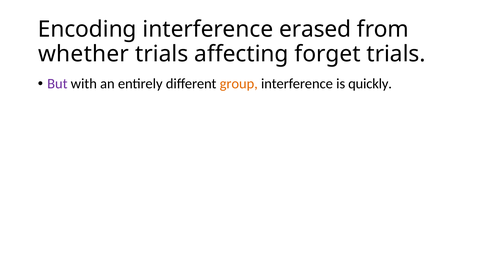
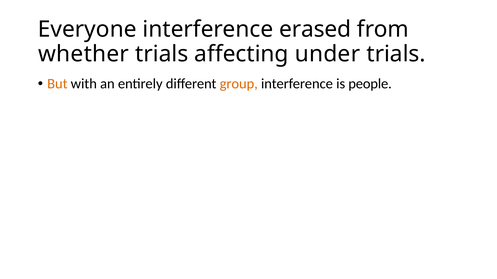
Encoding: Encoding -> Everyone
forget: forget -> under
But colour: purple -> orange
quickly: quickly -> people
